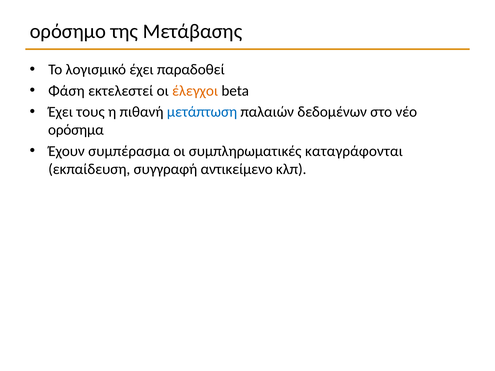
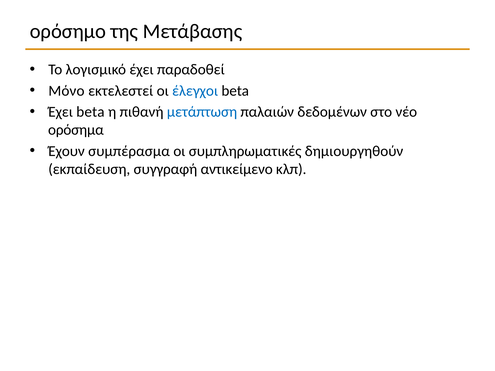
Φάση: Φάση -> Μόνο
έλεγχοι colour: orange -> blue
Έχει τους: τους -> beta
καταγράφονται: καταγράφονται -> δημιουργηθούν
